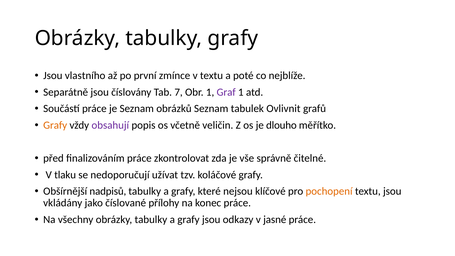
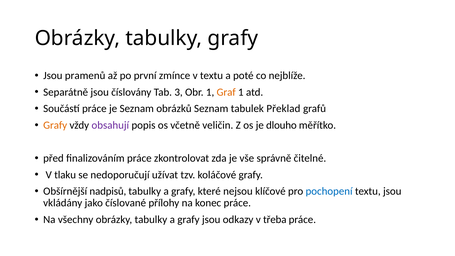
vlastního: vlastního -> pramenů
7: 7 -> 3
Graf colour: purple -> orange
Ovlivnit: Ovlivnit -> Překlad
pochopení colour: orange -> blue
jasné: jasné -> třeba
